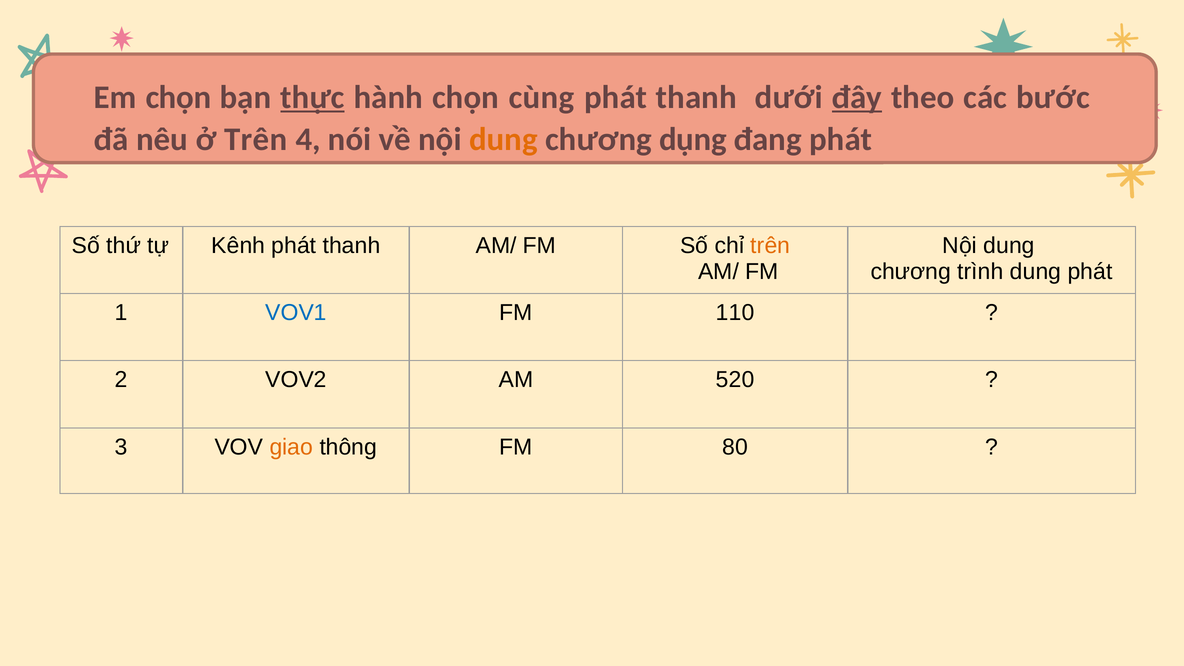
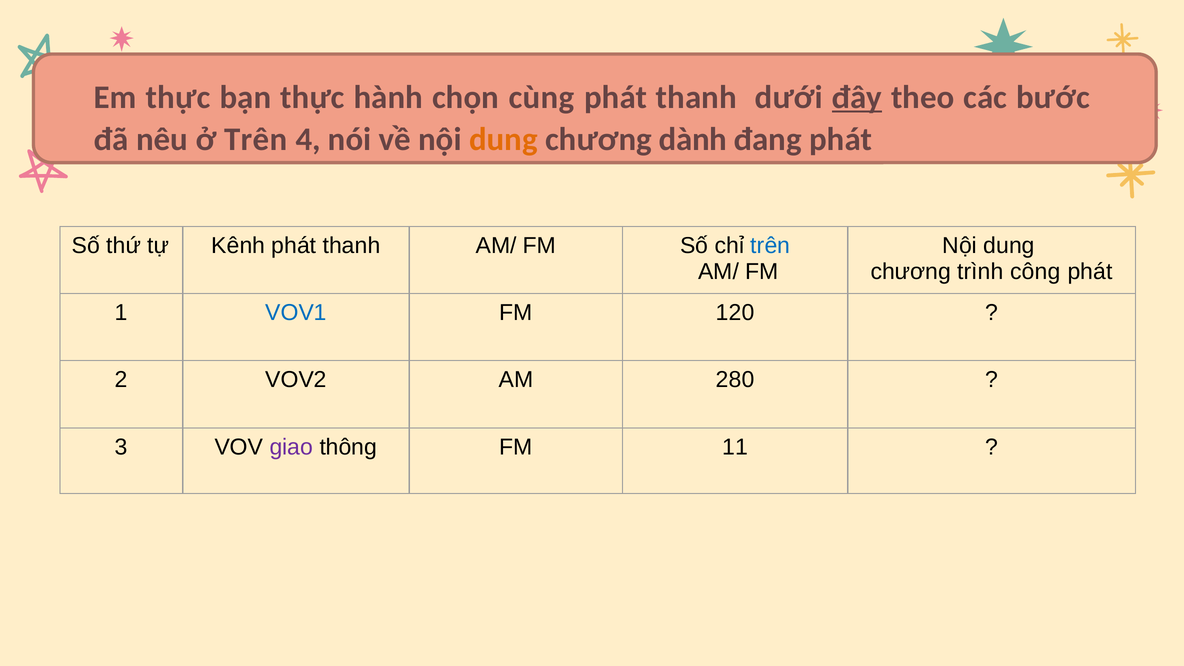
Em chọn: chọn -> thực
thực at (313, 97) underline: present -> none
dụng: dụng -> dành
trên at (770, 246) colour: orange -> blue
trình dung: dung -> công
110: 110 -> 120
520: 520 -> 280
giao colour: orange -> purple
80: 80 -> 11
